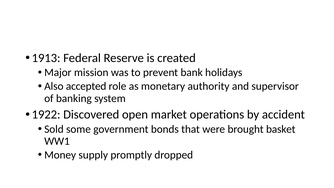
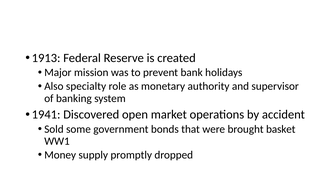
accepted: accepted -> specialty
1922: 1922 -> 1941
